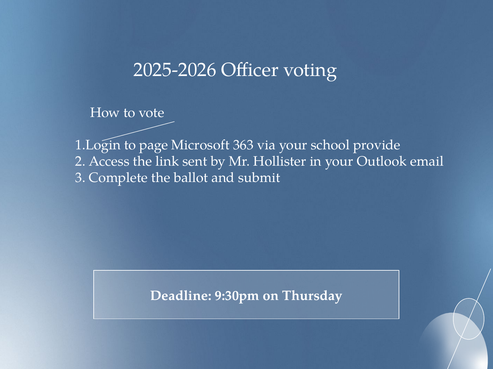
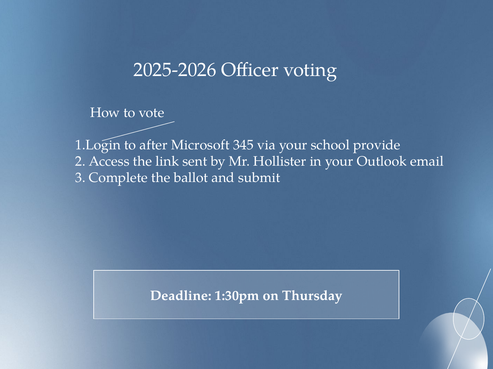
page: page -> after
363: 363 -> 345
9:30pm: 9:30pm -> 1:30pm
